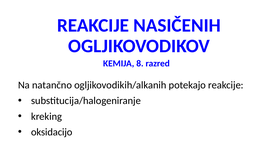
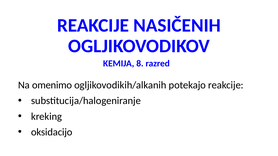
natančno: natančno -> omenimo
